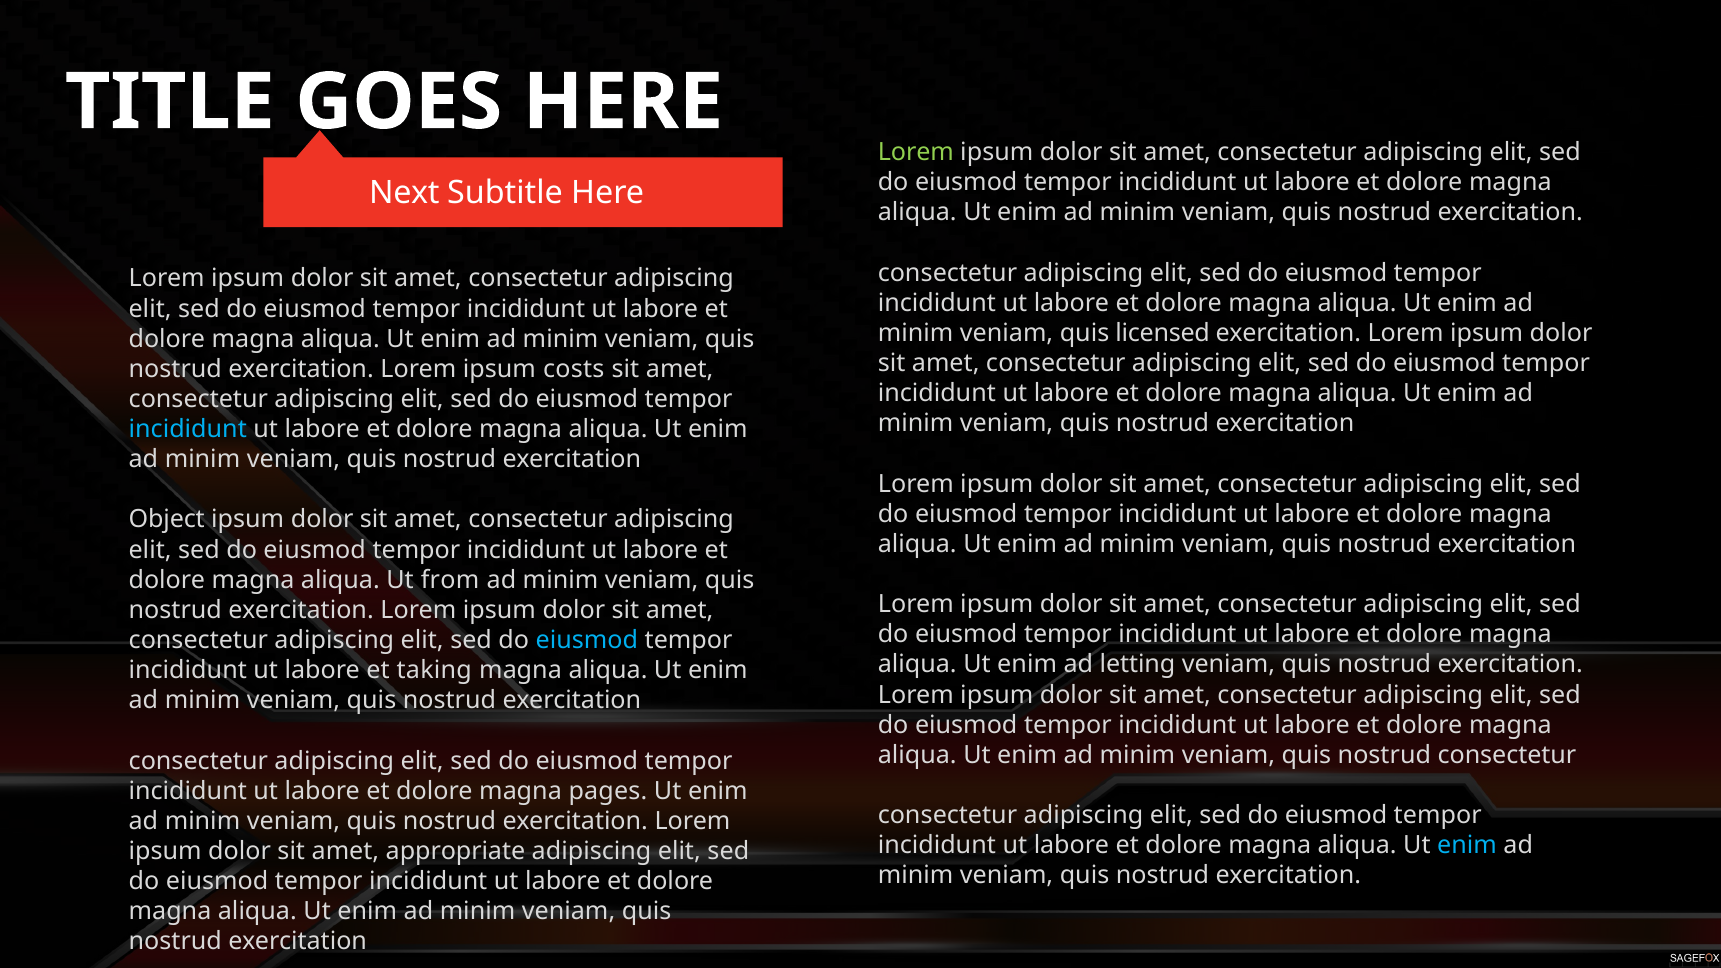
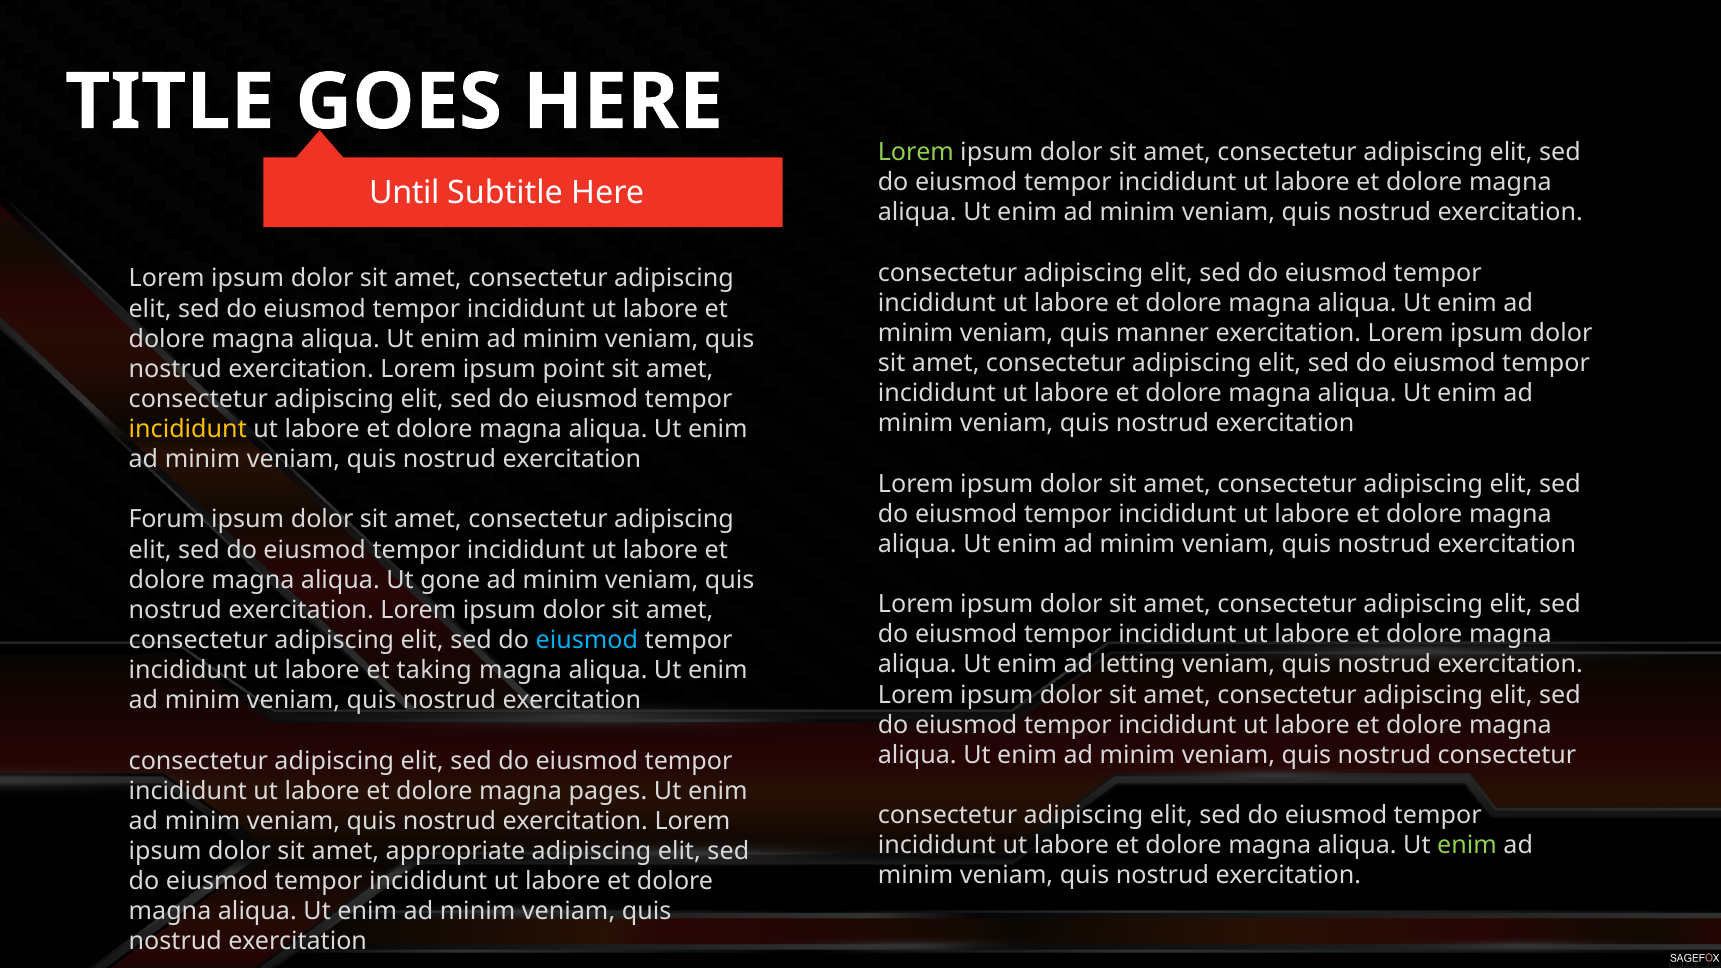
Next: Next -> Until
licensed: licensed -> manner
costs: costs -> point
incididunt at (188, 429) colour: light blue -> yellow
Object: Object -> Forum
from: from -> gone
enim at (1467, 845) colour: light blue -> light green
